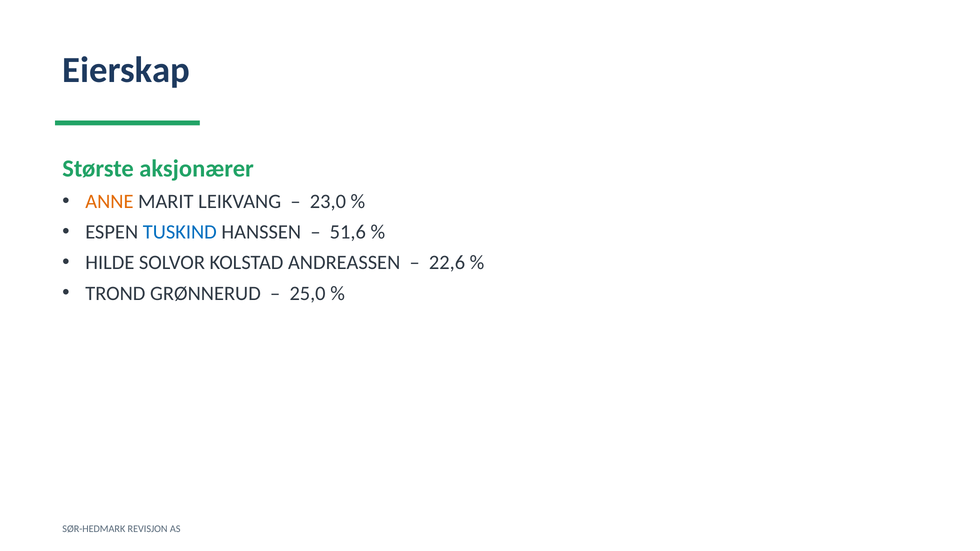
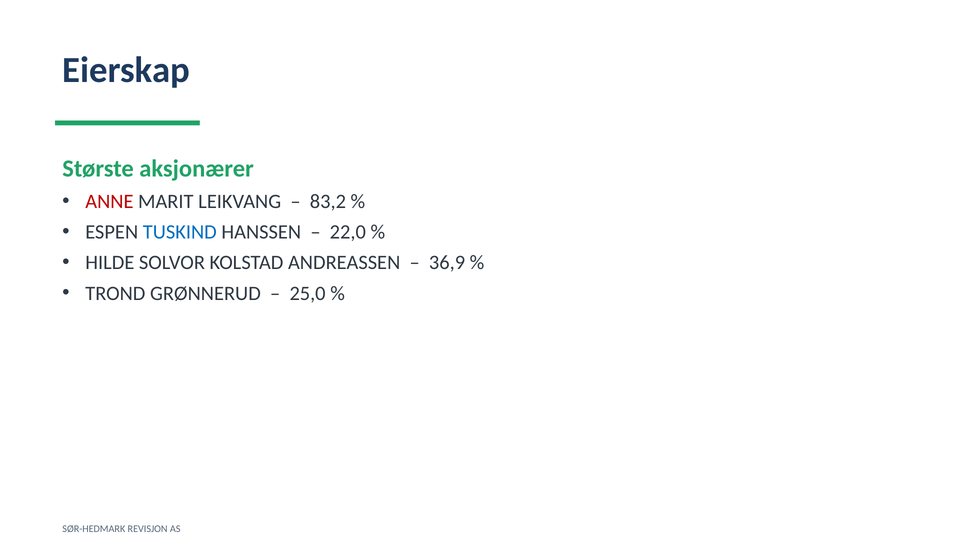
ANNE colour: orange -> red
23,0: 23,0 -> 83,2
51,6: 51,6 -> 22,0
22,6: 22,6 -> 36,9
